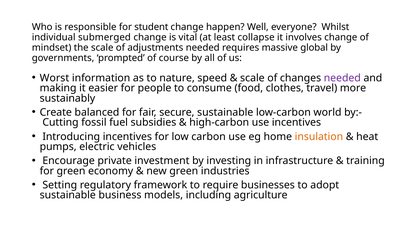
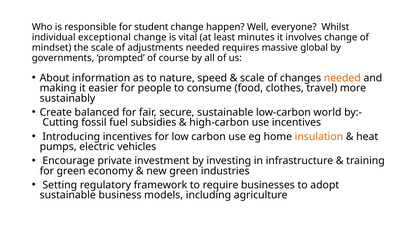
submerged: submerged -> exceptional
collapse: collapse -> minutes
Worst: Worst -> About
needed at (342, 78) colour: purple -> orange
